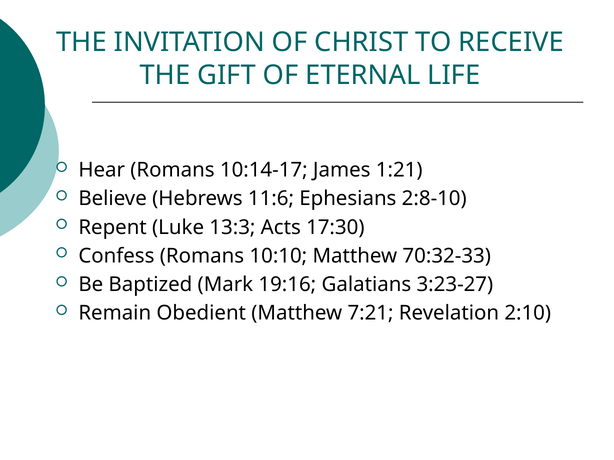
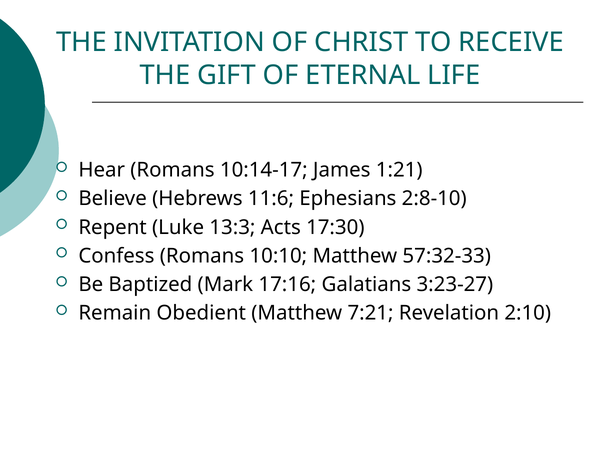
70:32-33: 70:32-33 -> 57:32-33
19:16: 19:16 -> 17:16
